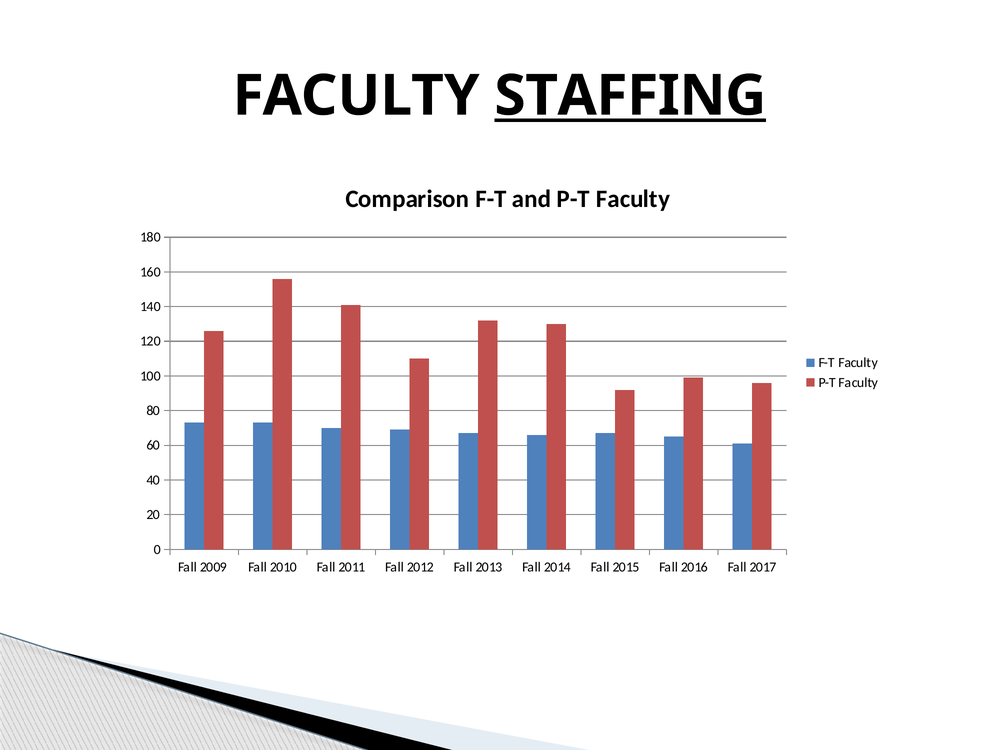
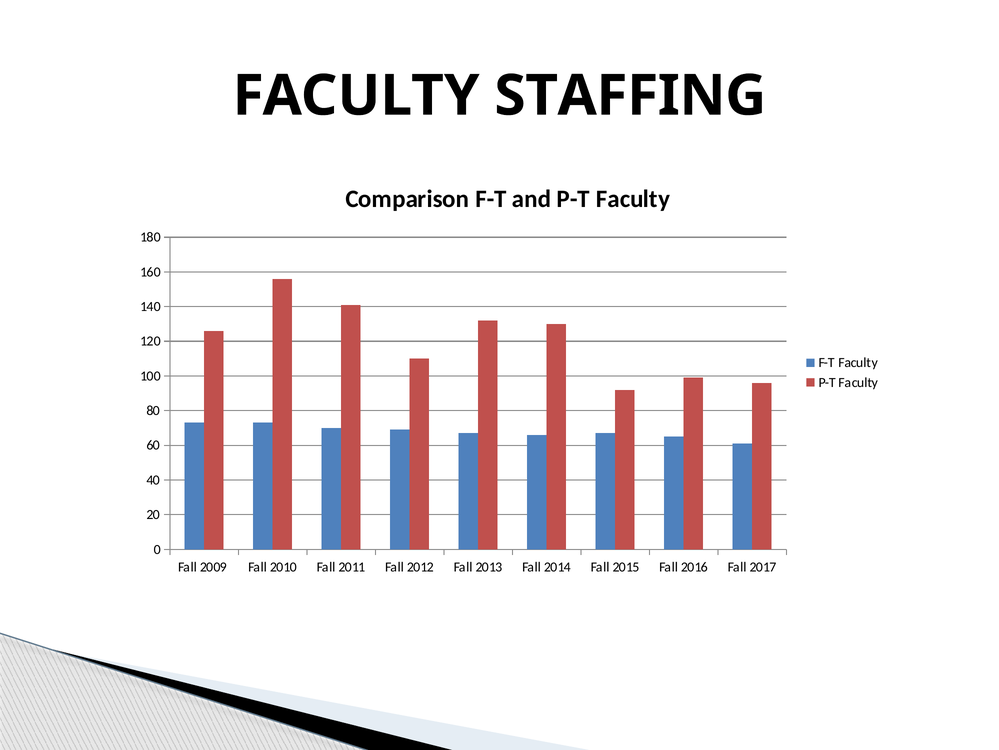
STAFFING underline: present -> none
